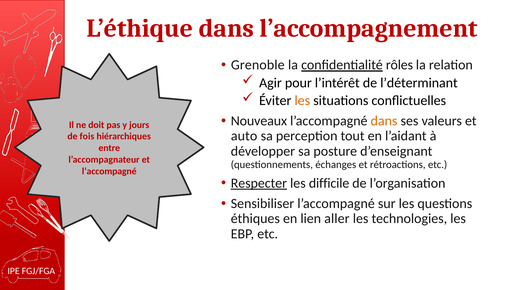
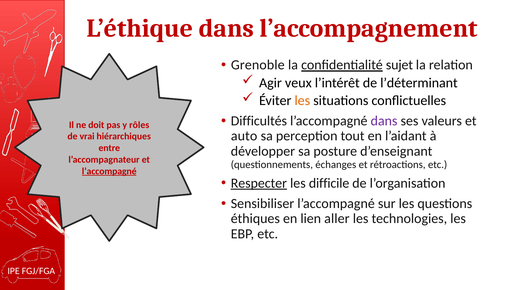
rôles: rôles -> sujet
pour: pour -> veux
Nouveaux: Nouveaux -> Difficultés
dans at (384, 121) colour: orange -> purple
jours: jours -> rôles
fois: fois -> vrai
l’accompagné at (109, 171) underline: none -> present
